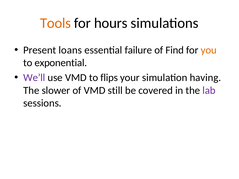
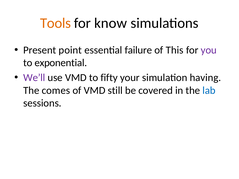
hours: hours -> know
loans: loans -> point
Find: Find -> This
you colour: orange -> purple
flips: flips -> fifty
slower: slower -> comes
lab colour: purple -> blue
